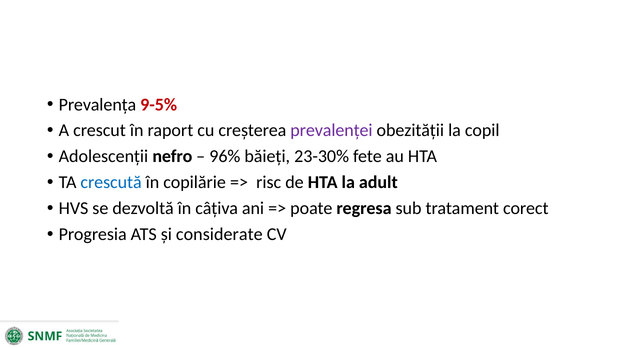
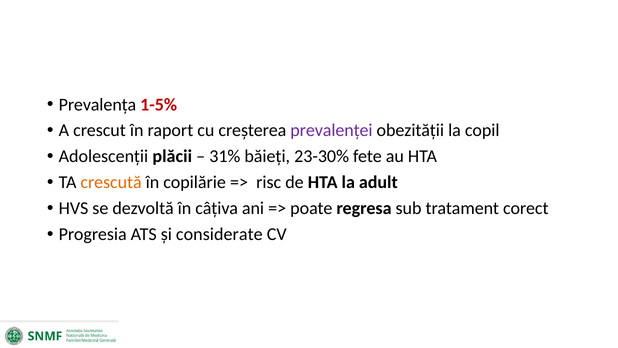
9-5%: 9-5% -> 1-5%
nefro: nefro -> plăcii
96%: 96% -> 31%
crescută colour: blue -> orange
